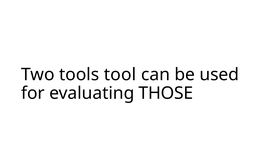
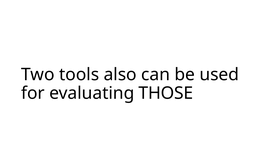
tool: tool -> also
